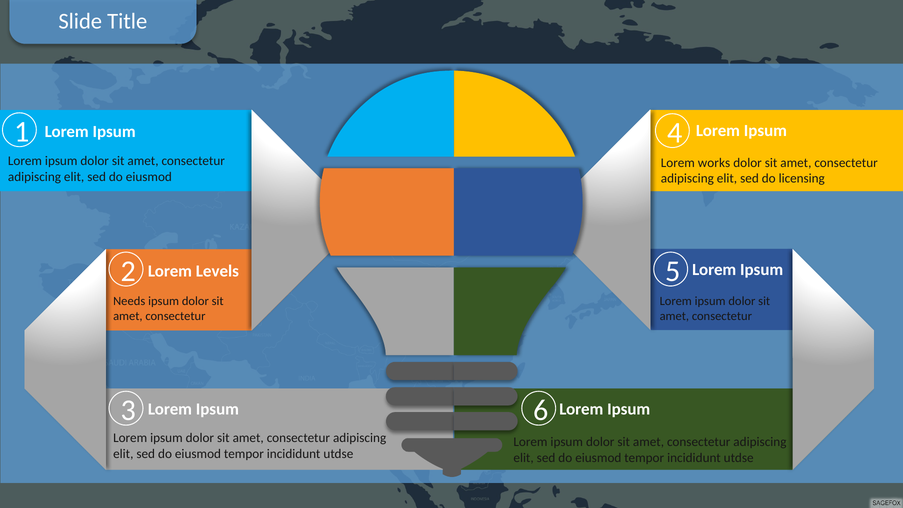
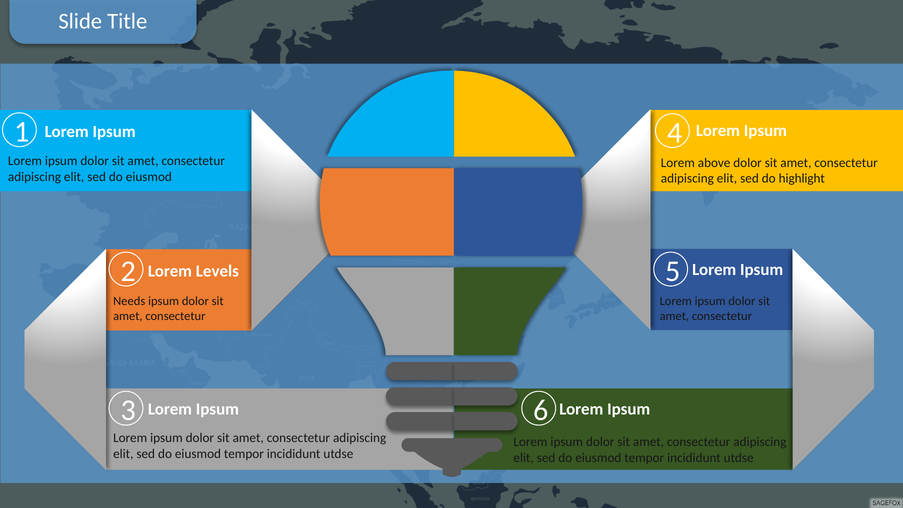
works: works -> above
licensing: licensing -> highlight
